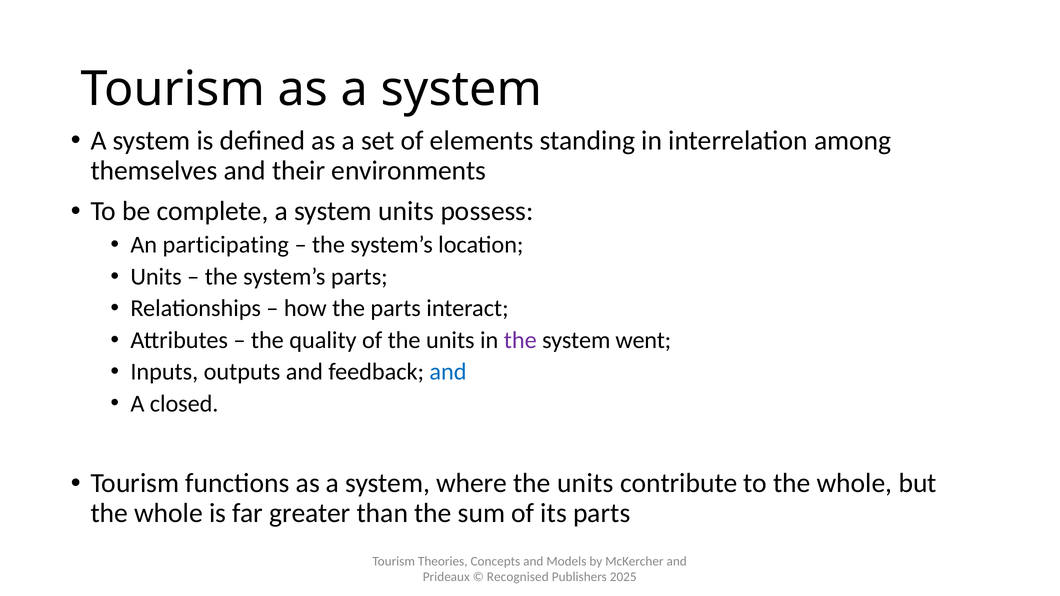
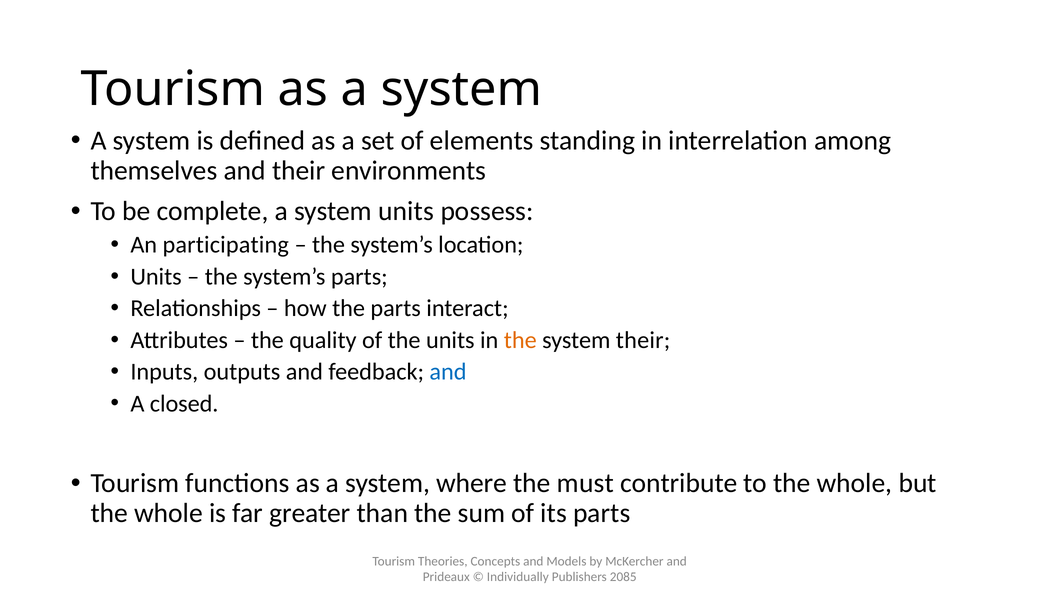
the at (520, 340) colour: purple -> orange
system went: went -> their
where the units: units -> must
Recognised: Recognised -> Individually
2025: 2025 -> 2085
